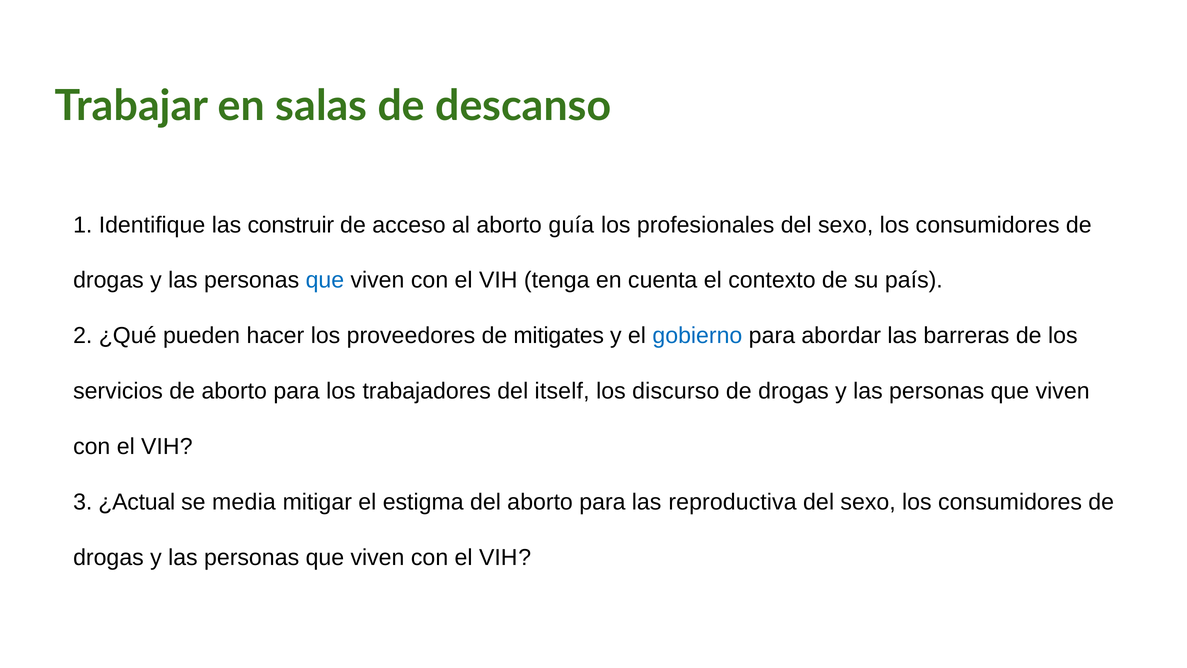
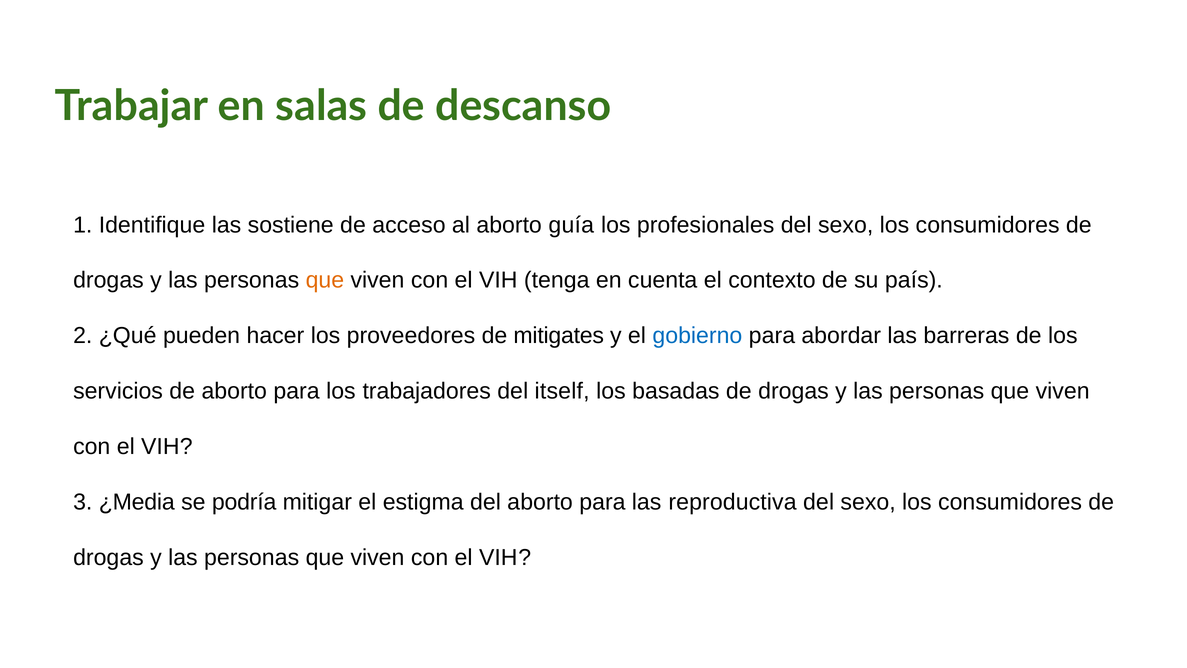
construir: construir -> sostiene
que at (325, 280) colour: blue -> orange
discurso: discurso -> basadas
¿Actual: ¿Actual -> ¿Media
media: media -> podría
